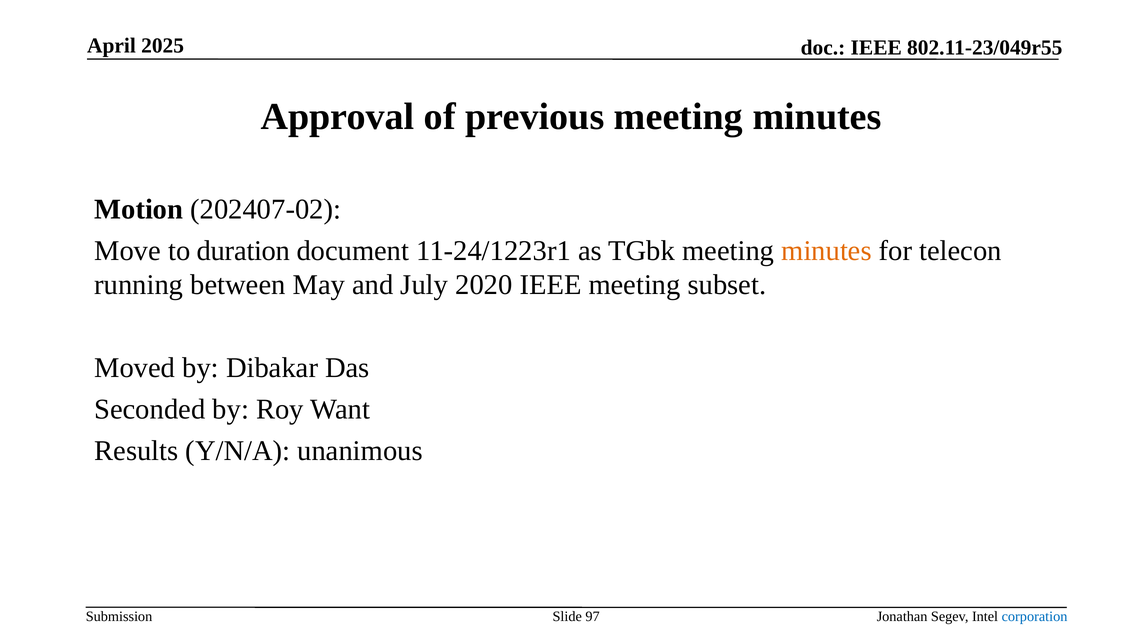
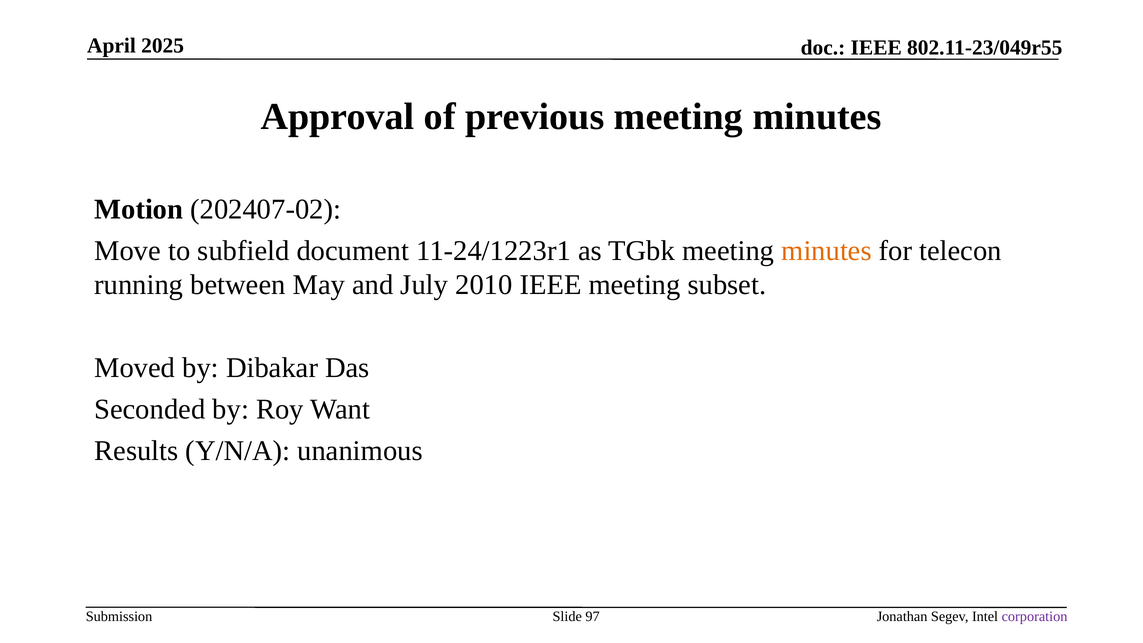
duration: duration -> subfield
2020: 2020 -> 2010
corporation colour: blue -> purple
